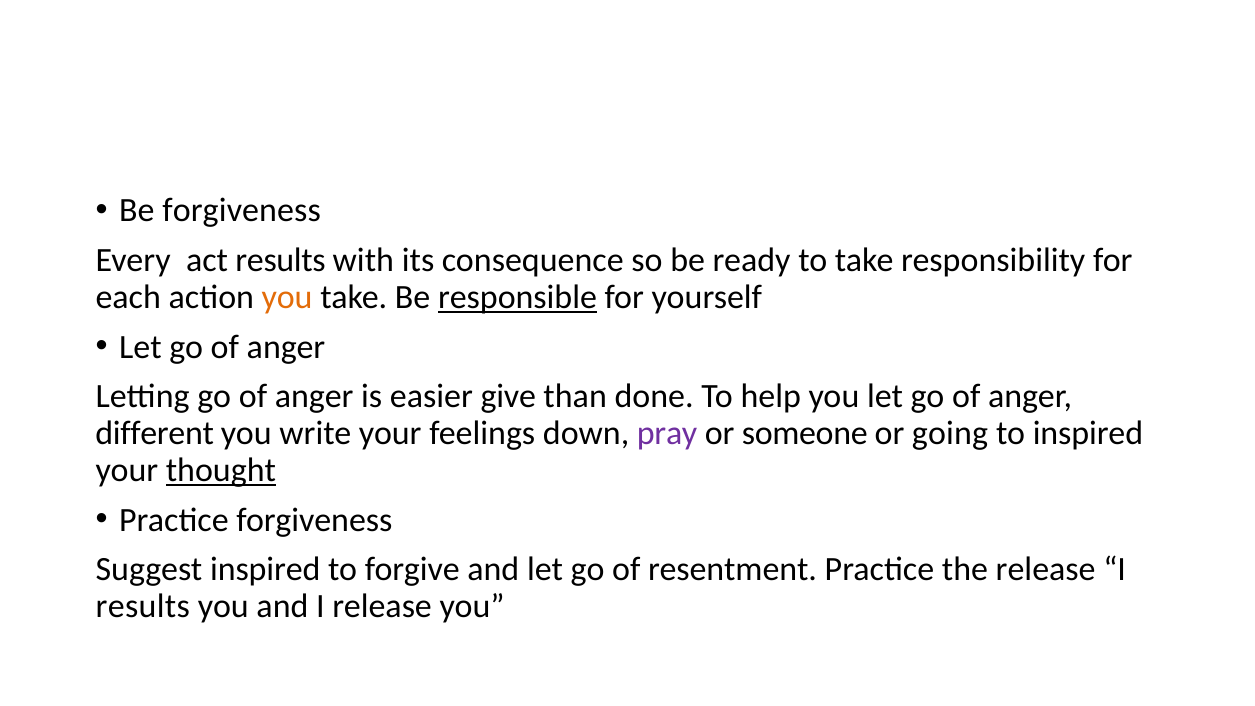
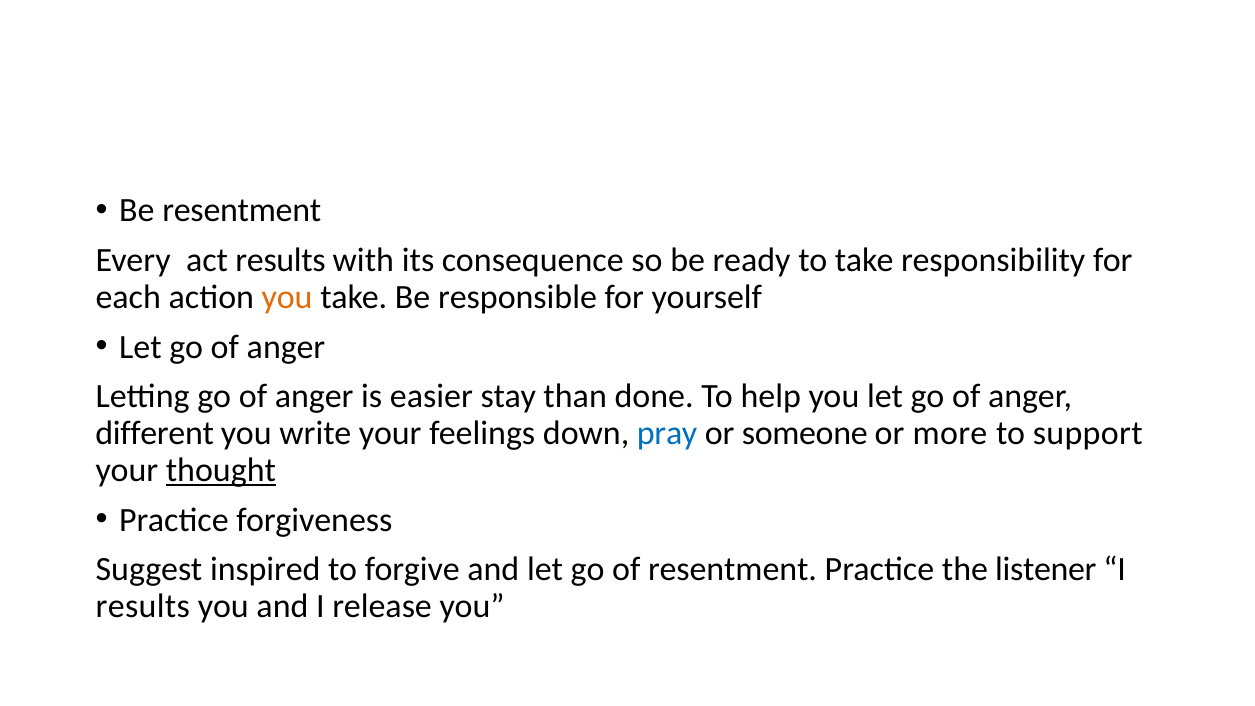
Be forgiveness: forgiveness -> resentment
responsible underline: present -> none
give: give -> stay
pray colour: purple -> blue
going: going -> more
to inspired: inspired -> support
the release: release -> listener
